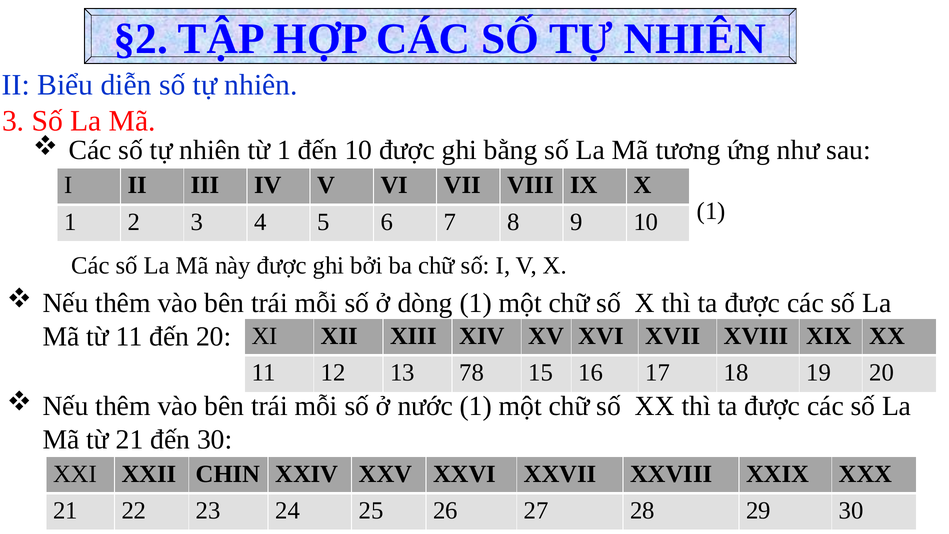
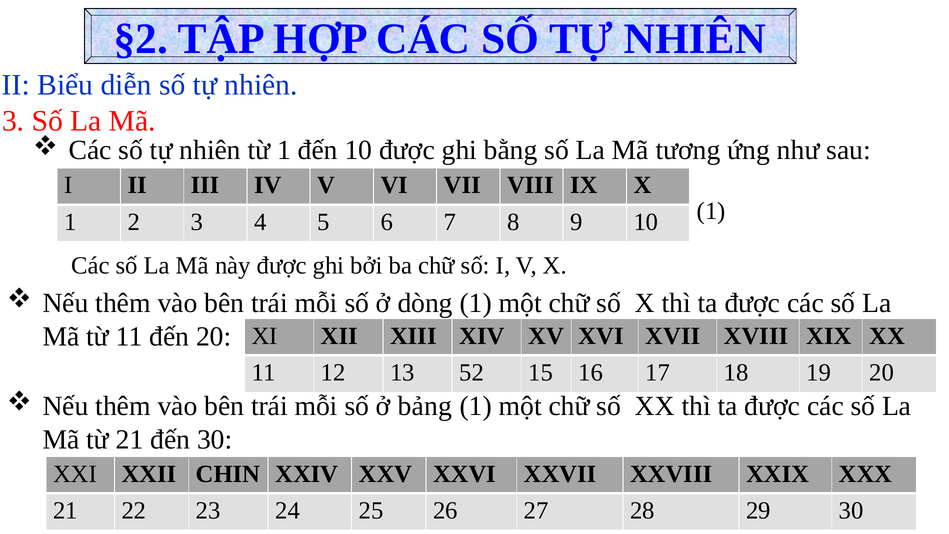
78: 78 -> 52
nước: nước -> bảng
